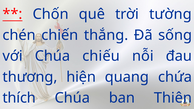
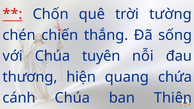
chiếu: chiếu -> tuyên
thích: thích -> cánh
